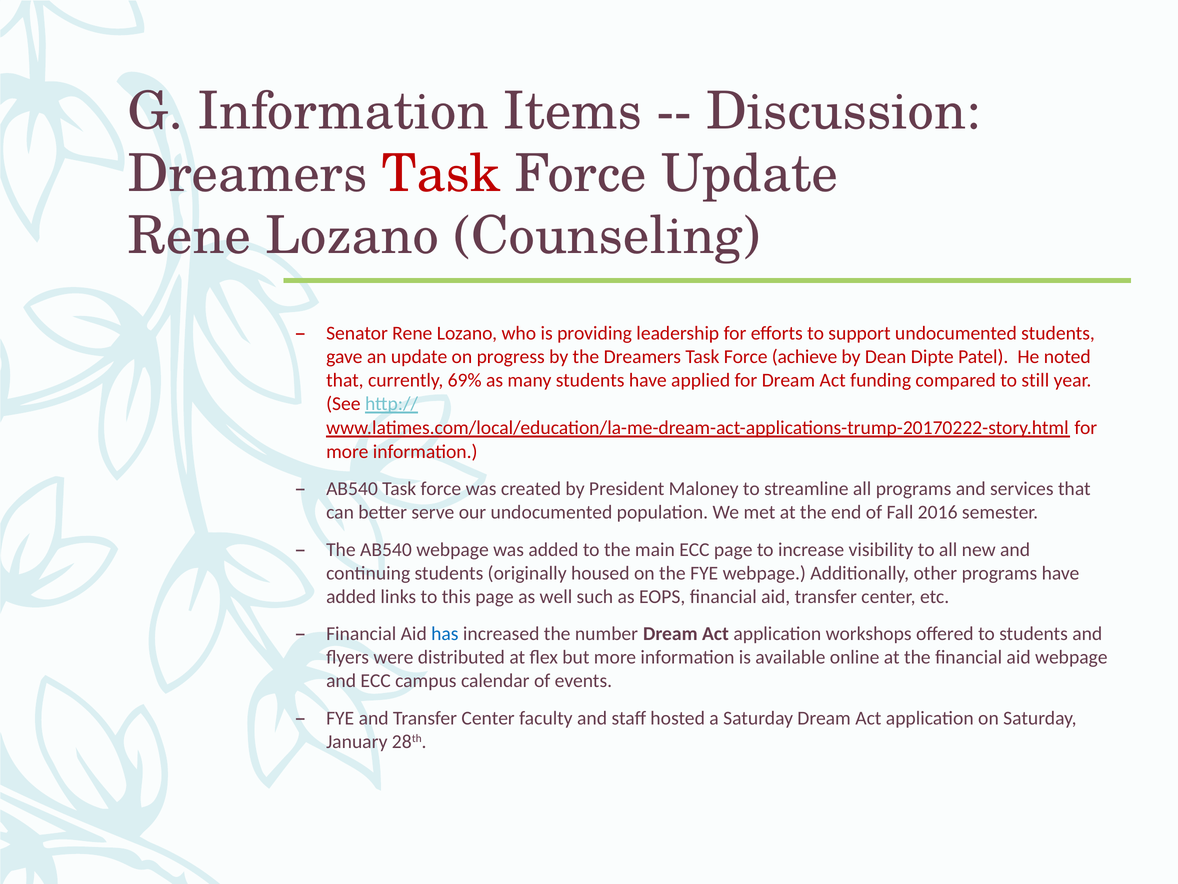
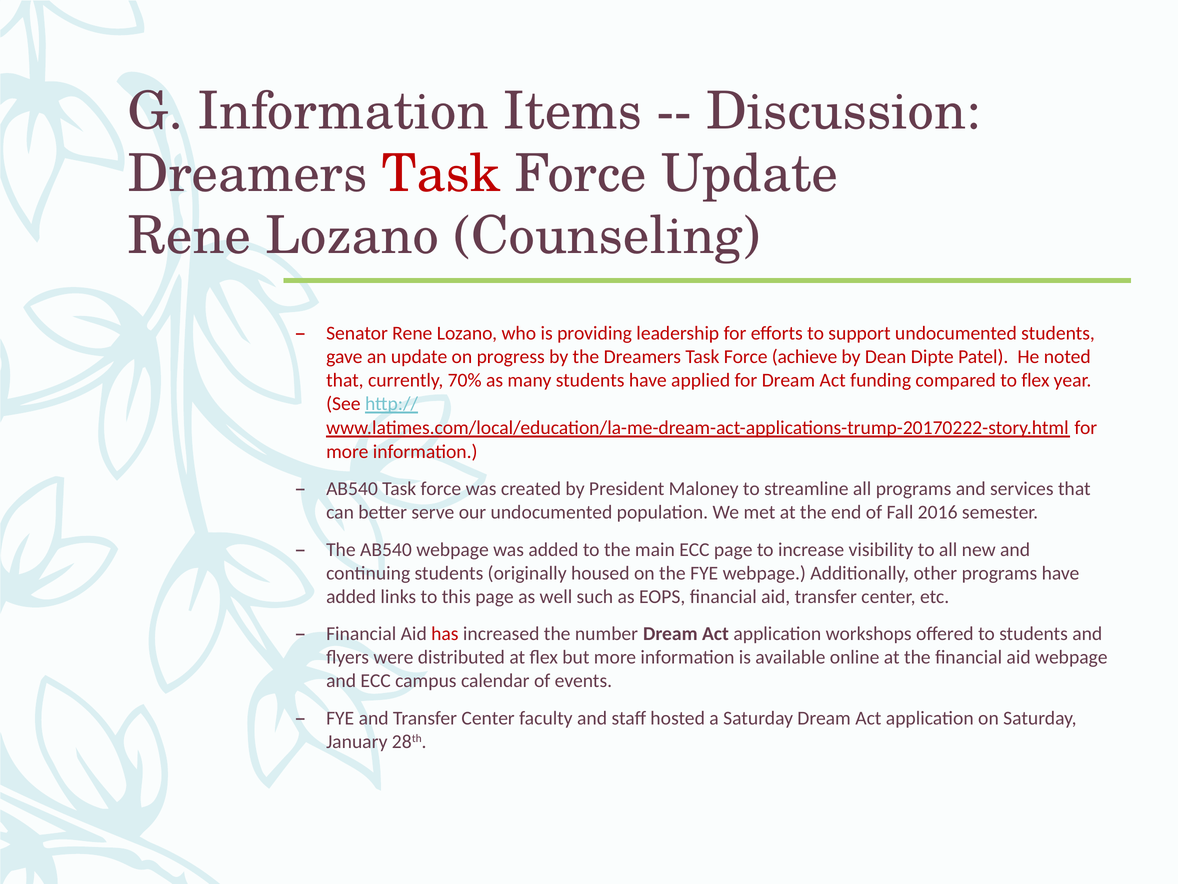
69%: 69% -> 70%
to still: still -> flex
has colour: blue -> red
